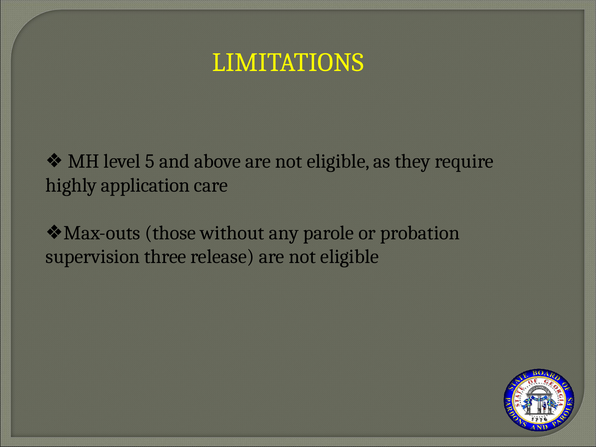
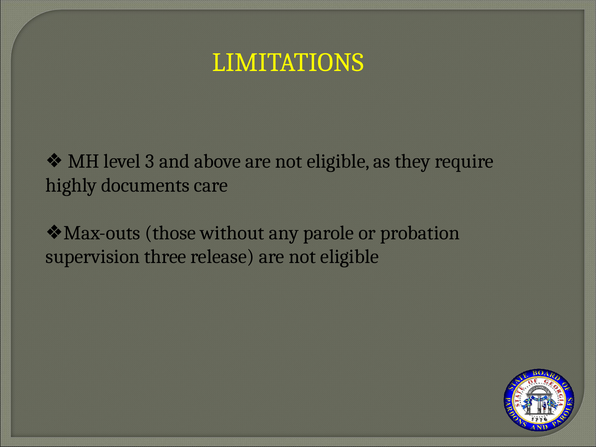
5: 5 -> 3
application: application -> documents
